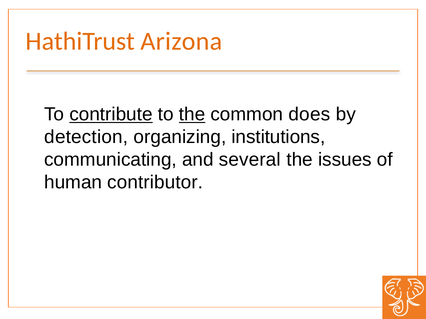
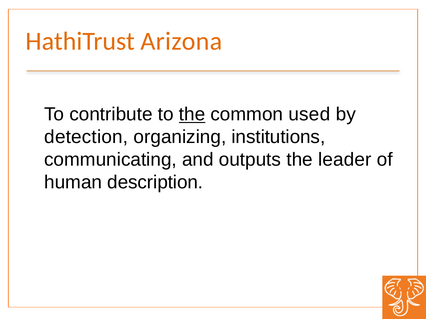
contribute underline: present -> none
does: does -> used
several: several -> outputs
issues: issues -> leader
contributor: contributor -> description
